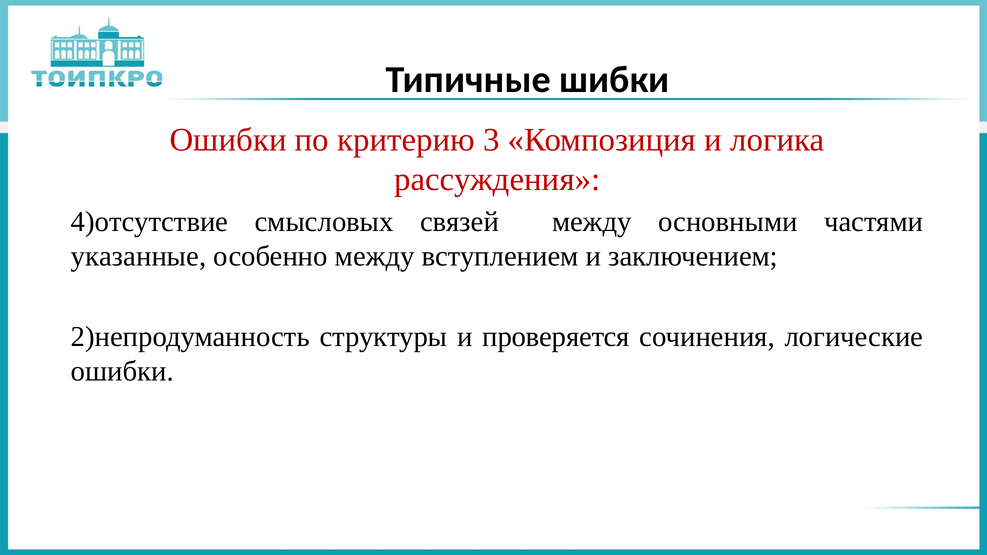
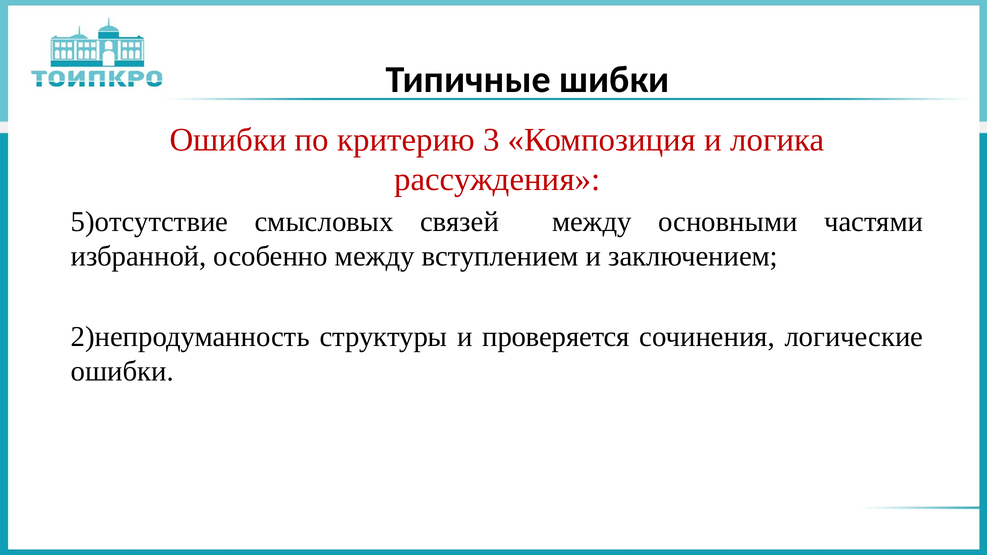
4)отсутствие: 4)отсутствие -> 5)отсутствие
указанные: указанные -> избранной
